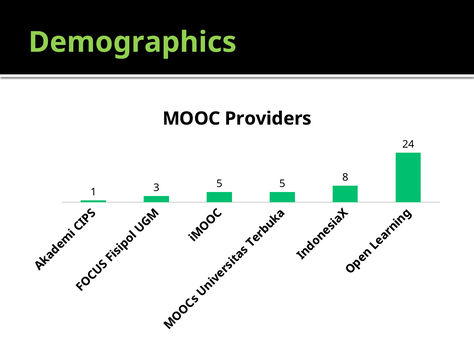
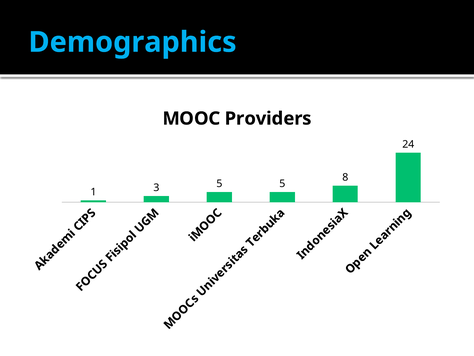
Demographics colour: light green -> light blue
